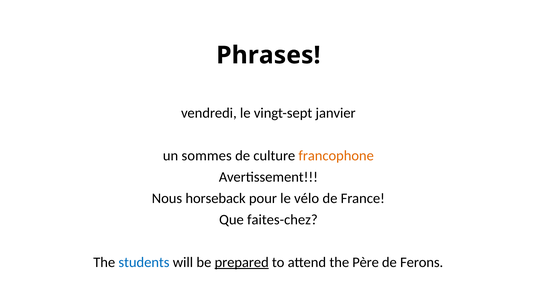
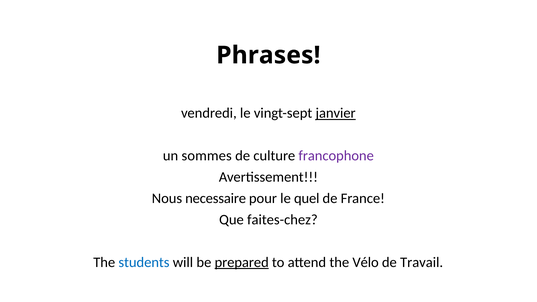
janvier underline: none -> present
francophone colour: orange -> purple
horseback: horseback -> necessaire
vélo: vélo -> quel
Père: Père -> Vélo
Ferons: Ferons -> Travail
